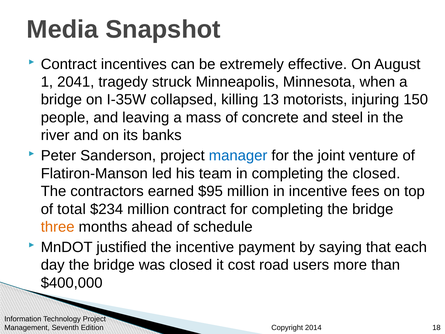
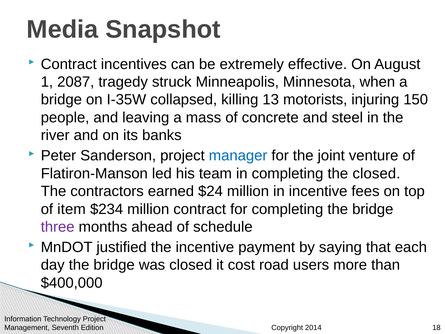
2041: 2041 -> 2087
$95: $95 -> $24
total: total -> item
three colour: orange -> purple
